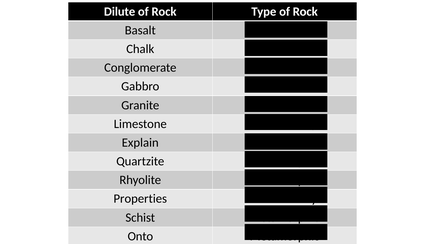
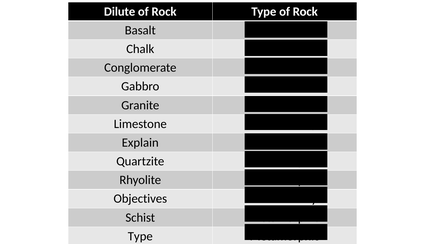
Properties: Properties -> Objectives
Onto at (140, 236): Onto -> Type
